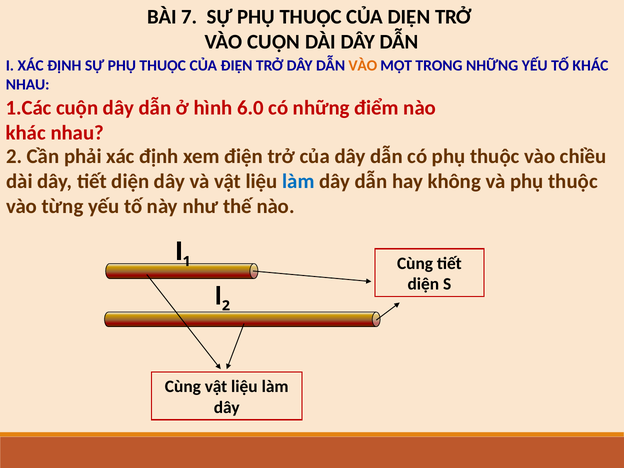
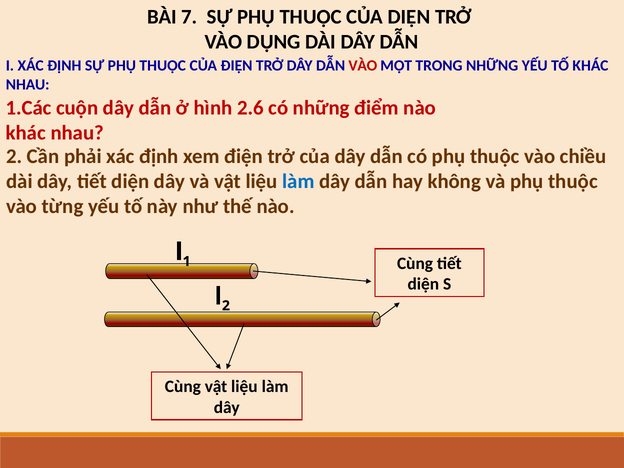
VÀO CUỘN: CUỘN -> DỤNG
VÀO at (363, 66) colour: orange -> red
6.0: 6.0 -> 2.6
